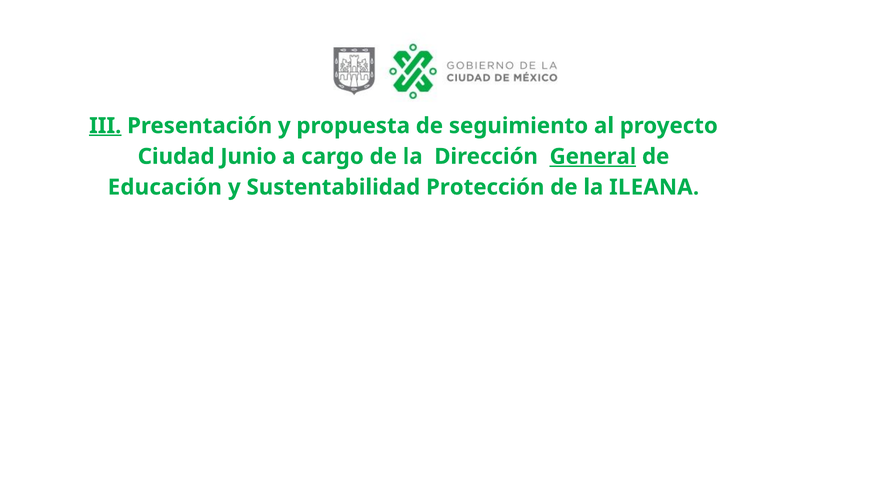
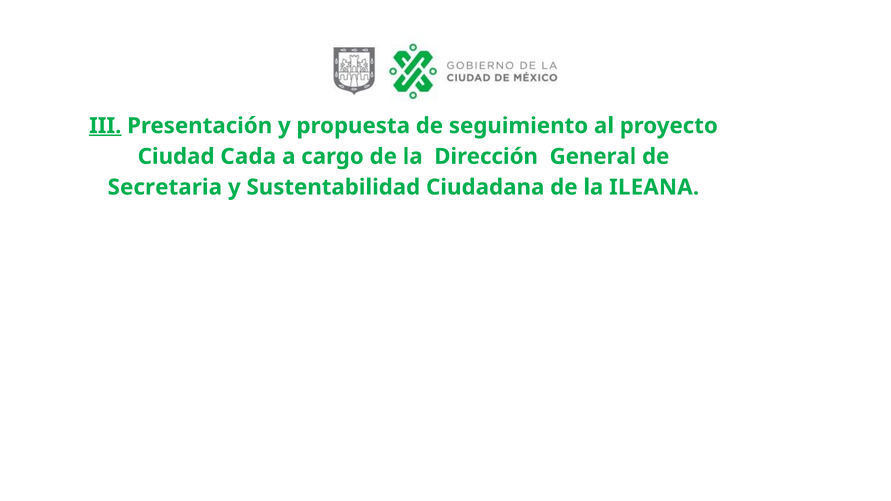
Junio: Junio -> Cada
General underline: present -> none
Educación: Educación -> Secretaria
Protección: Protección -> Ciudadana
